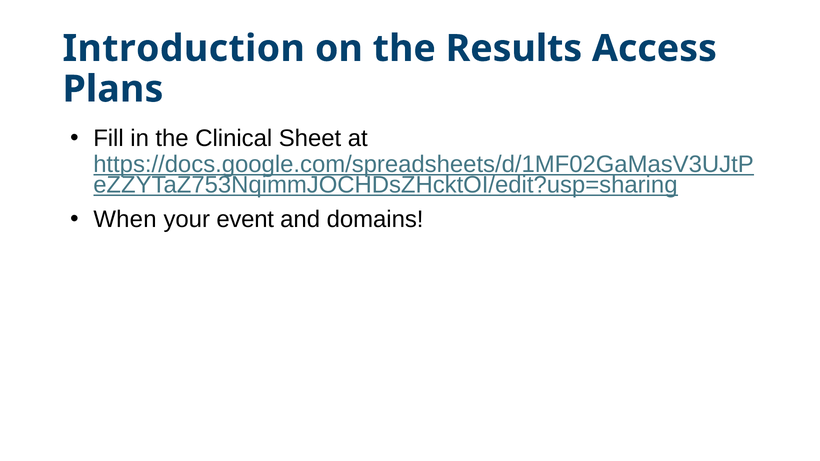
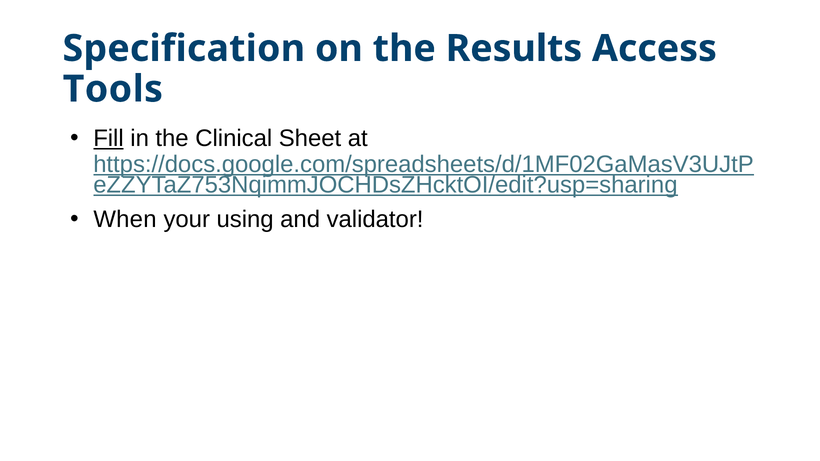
Introduction: Introduction -> Specification
Plans: Plans -> Tools
Fill underline: none -> present
event: event -> using
domains: domains -> validator
